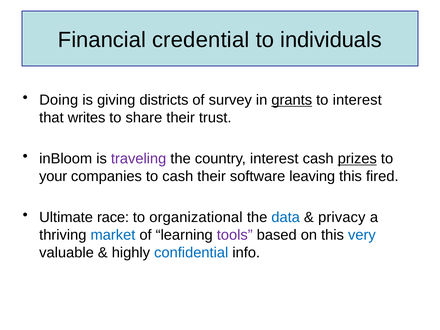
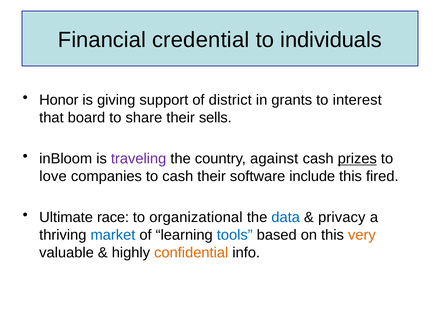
Doing: Doing -> Honor
districts: districts -> support
survey: survey -> district
grants underline: present -> none
writes: writes -> board
trust: trust -> sells
country interest: interest -> against
your: your -> love
leaving: leaving -> include
tools colour: purple -> blue
very colour: blue -> orange
confidential colour: blue -> orange
